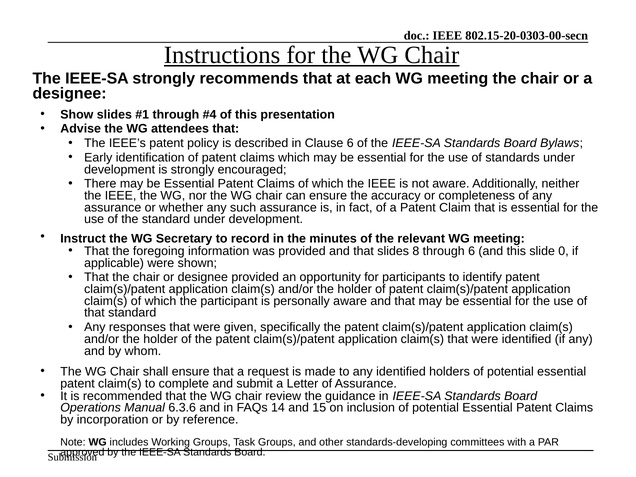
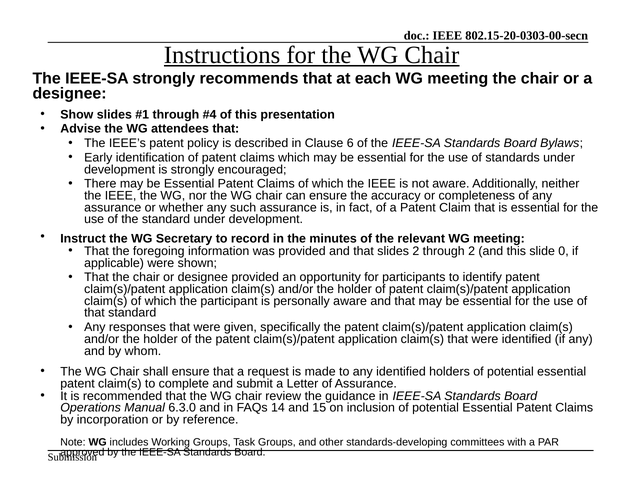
slides 8: 8 -> 2
through 6: 6 -> 2
6.3.6: 6.3.6 -> 6.3.0
